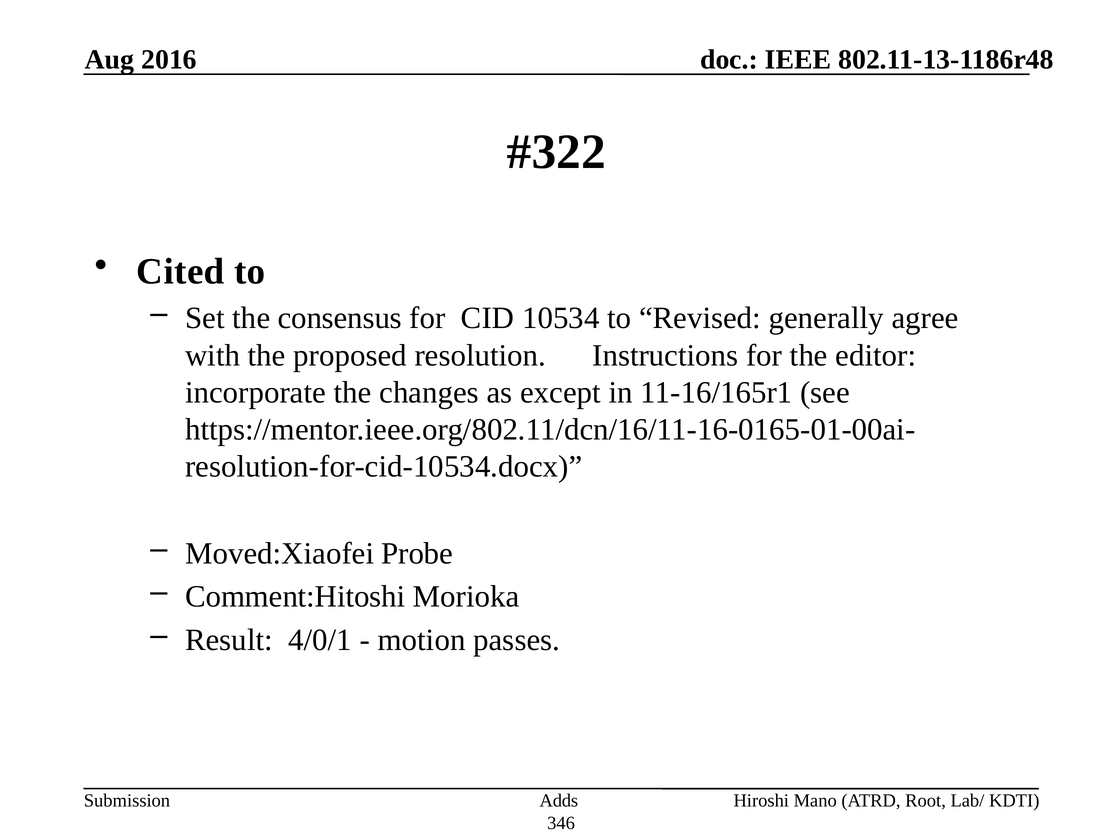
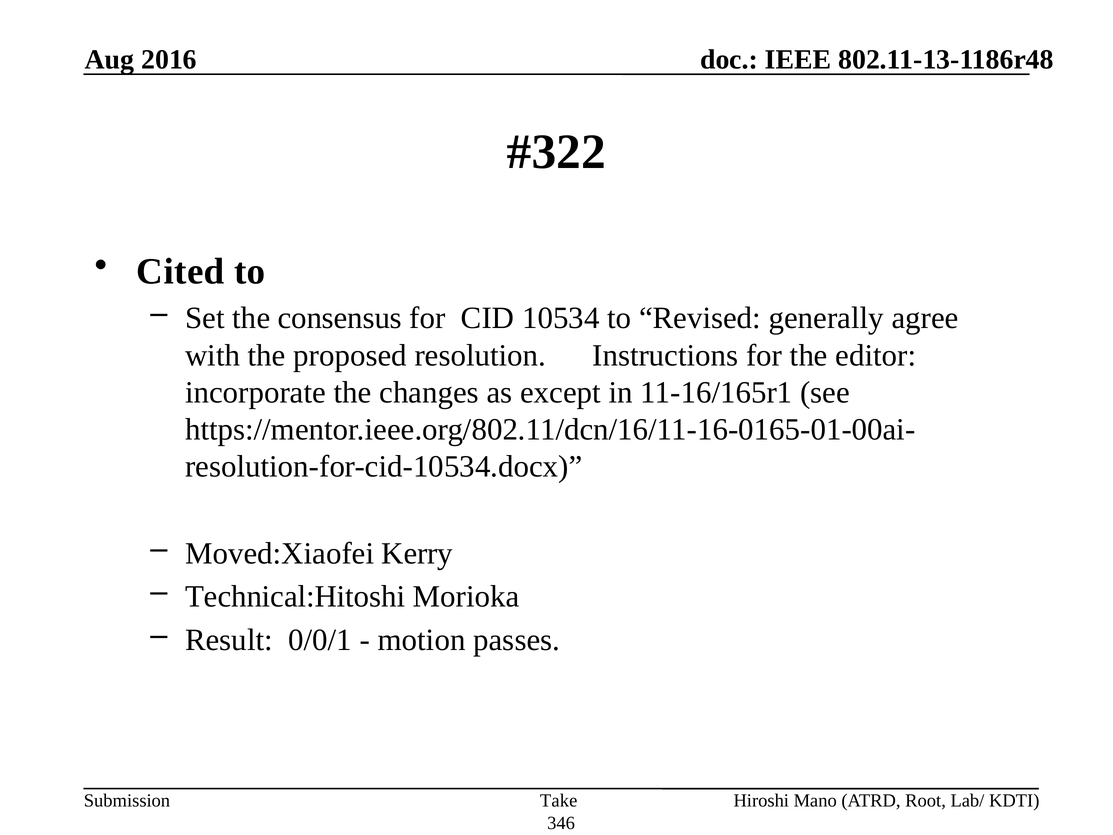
Probe: Probe -> Kerry
Comment:Hitoshi: Comment:Hitoshi -> Technical:Hitoshi
4/0/1: 4/0/1 -> 0/0/1
Adds: Adds -> Take
